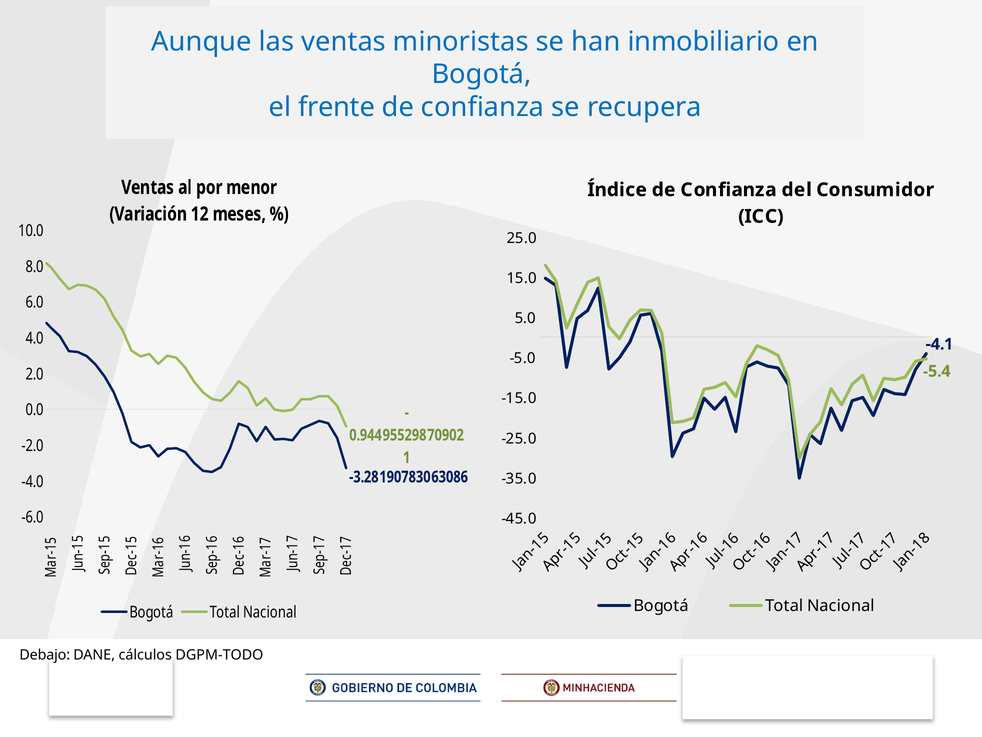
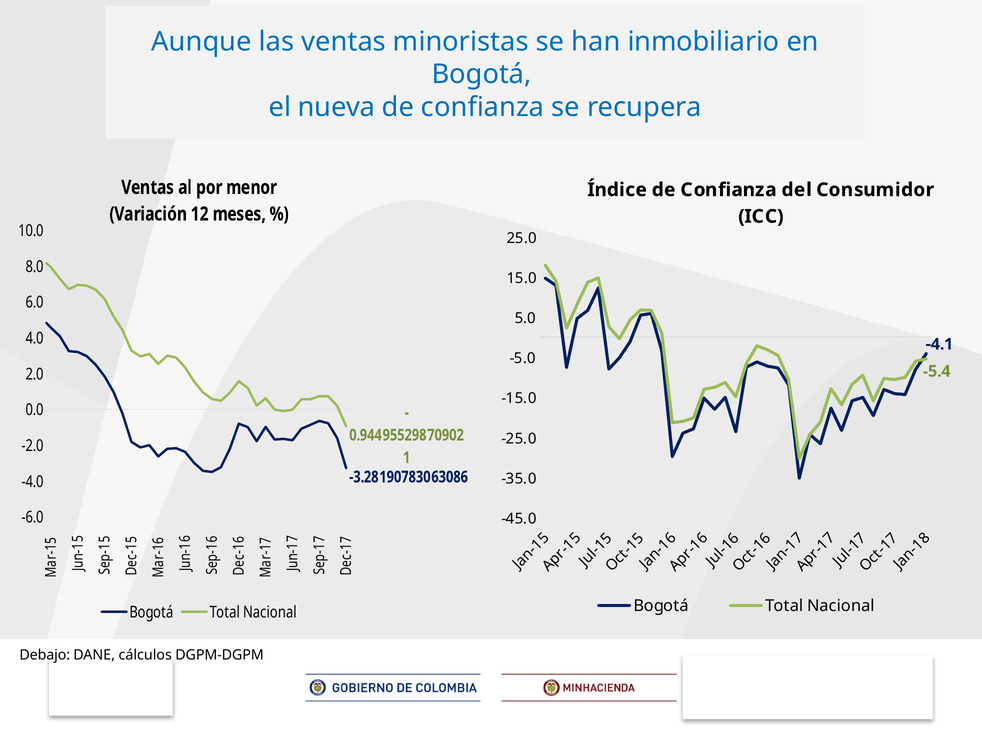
frente: frente -> nueva
DGPM-TODO: DGPM-TODO -> DGPM-DGPM
